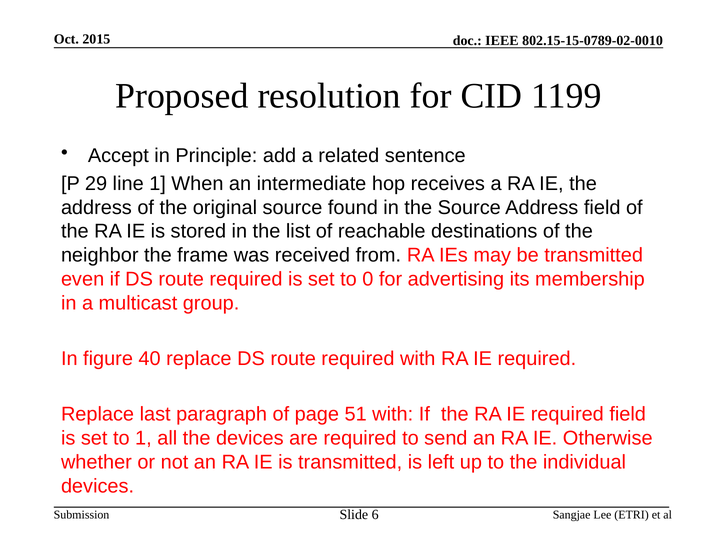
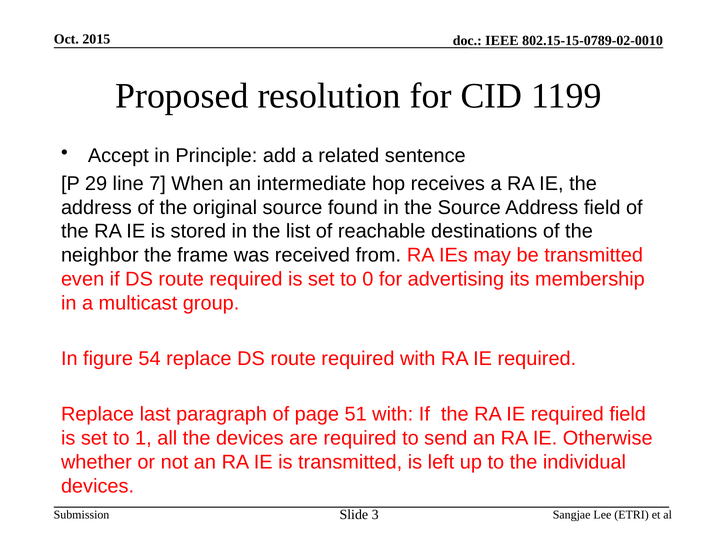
line 1: 1 -> 7
40: 40 -> 54
6: 6 -> 3
